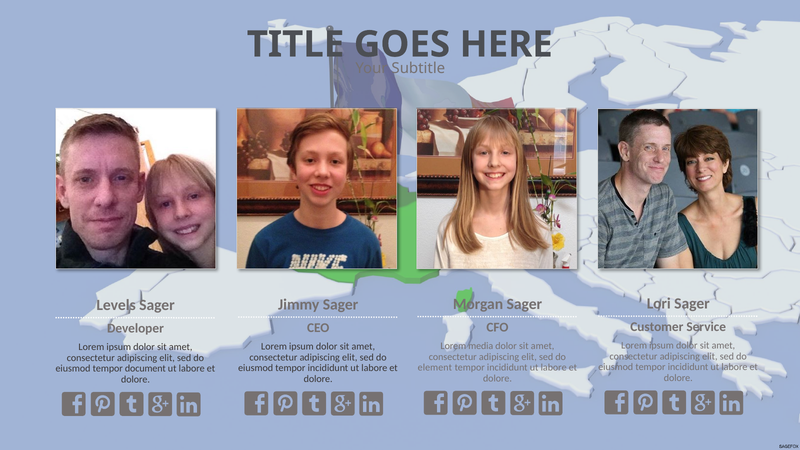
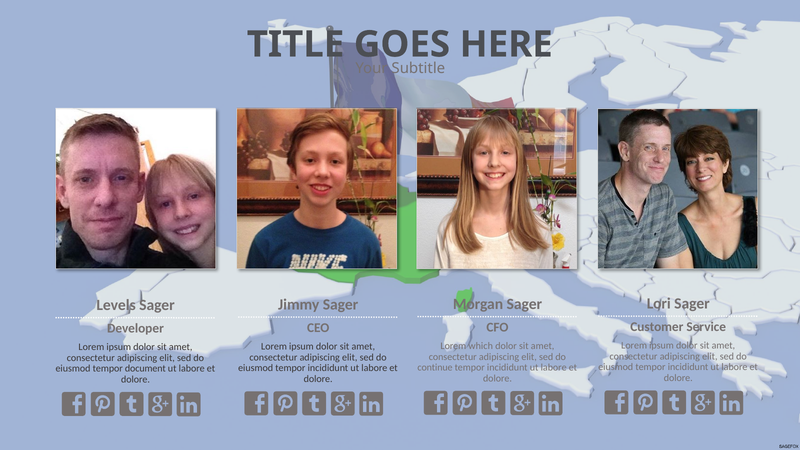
media: media -> which
element: element -> continue
